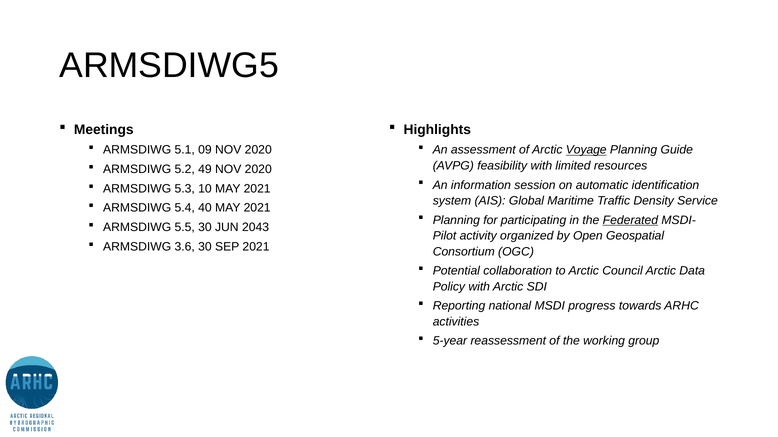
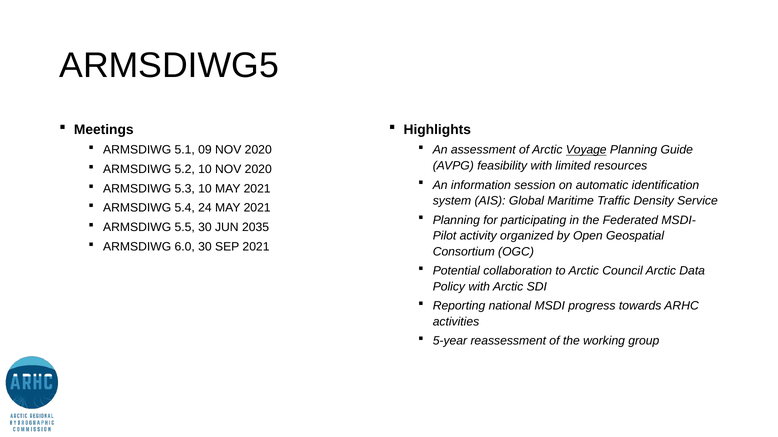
5.2 49: 49 -> 10
40: 40 -> 24
Federated underline: present -> none
2043: 2043 -> 2035
3.6: 3.6 -> 6.0
